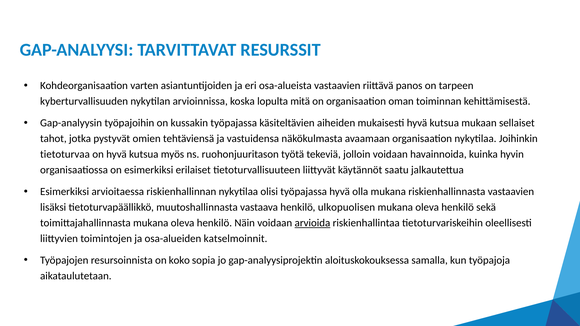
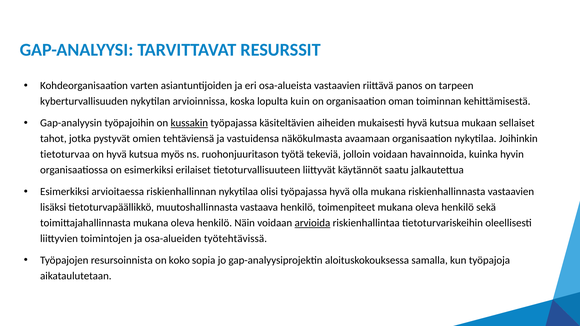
mitä: mitä -> kuin
kussakin underline: none -> present
ulkopuolisen: ulkopuolisen -> toimenpiteet
katselmoinnit: katselmoinnit -> työtehtävissä
